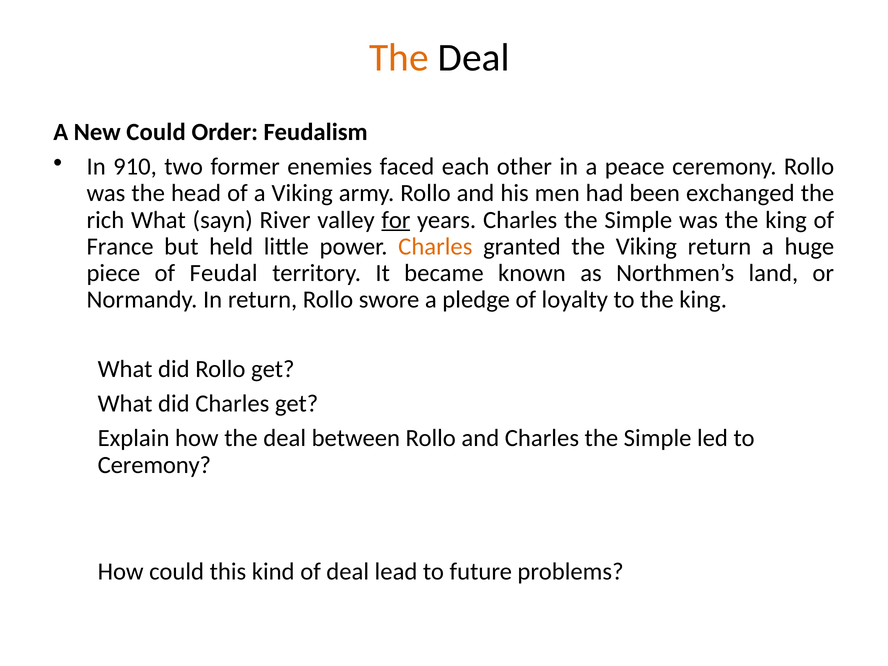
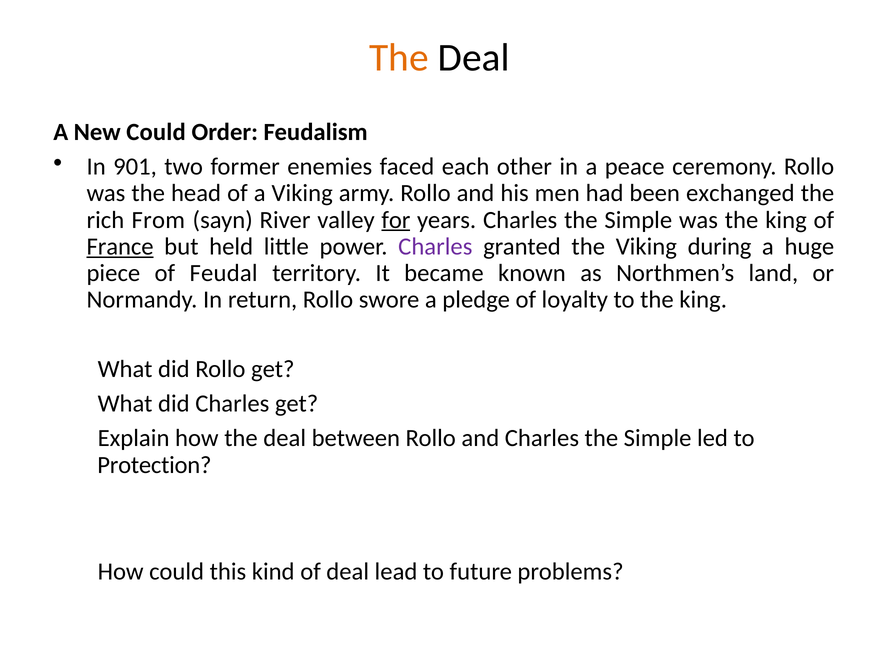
910: 910 -> 901
rich What: What -> From
France underline: none -> present
Charles at (435, 247) colour: orange -> purple
Viking return: return -> during
Ceremony at (154, 465): Ceremony -> Protection
